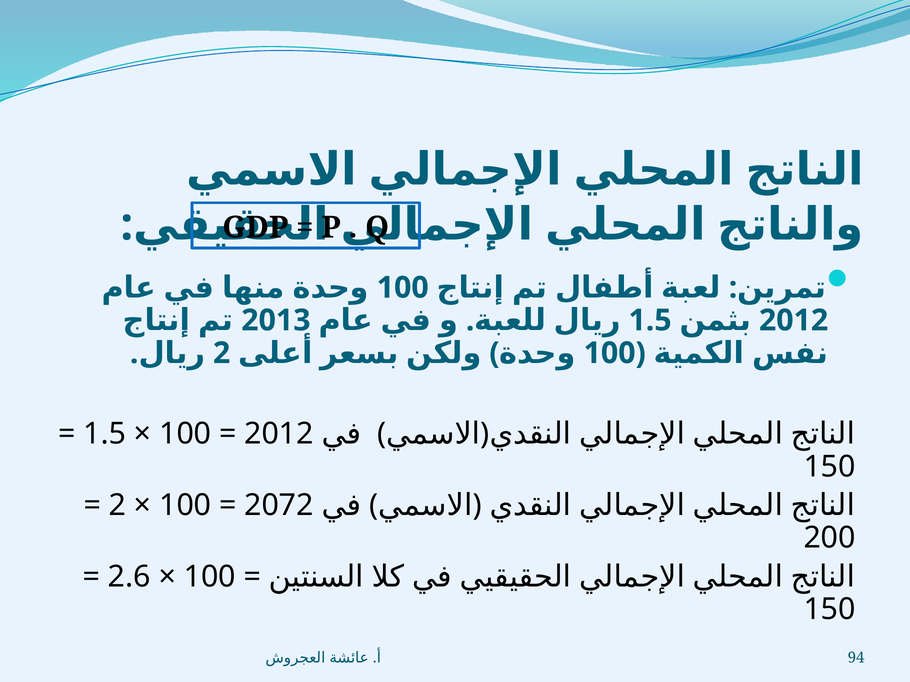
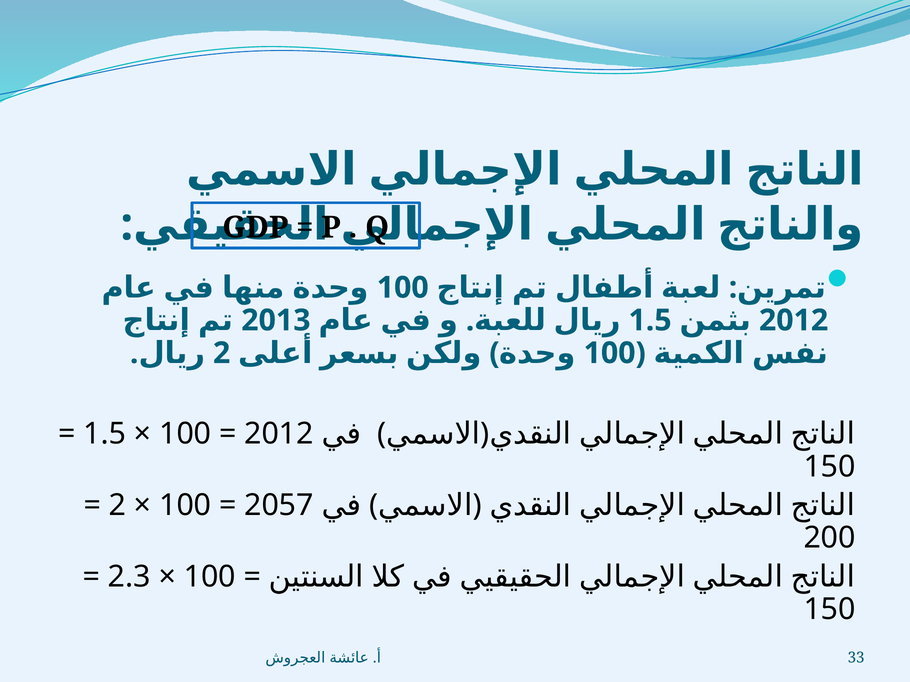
2072: 2072 -> 2057
2.6: 2.6 -> 2.3
94: 94 -> 33
